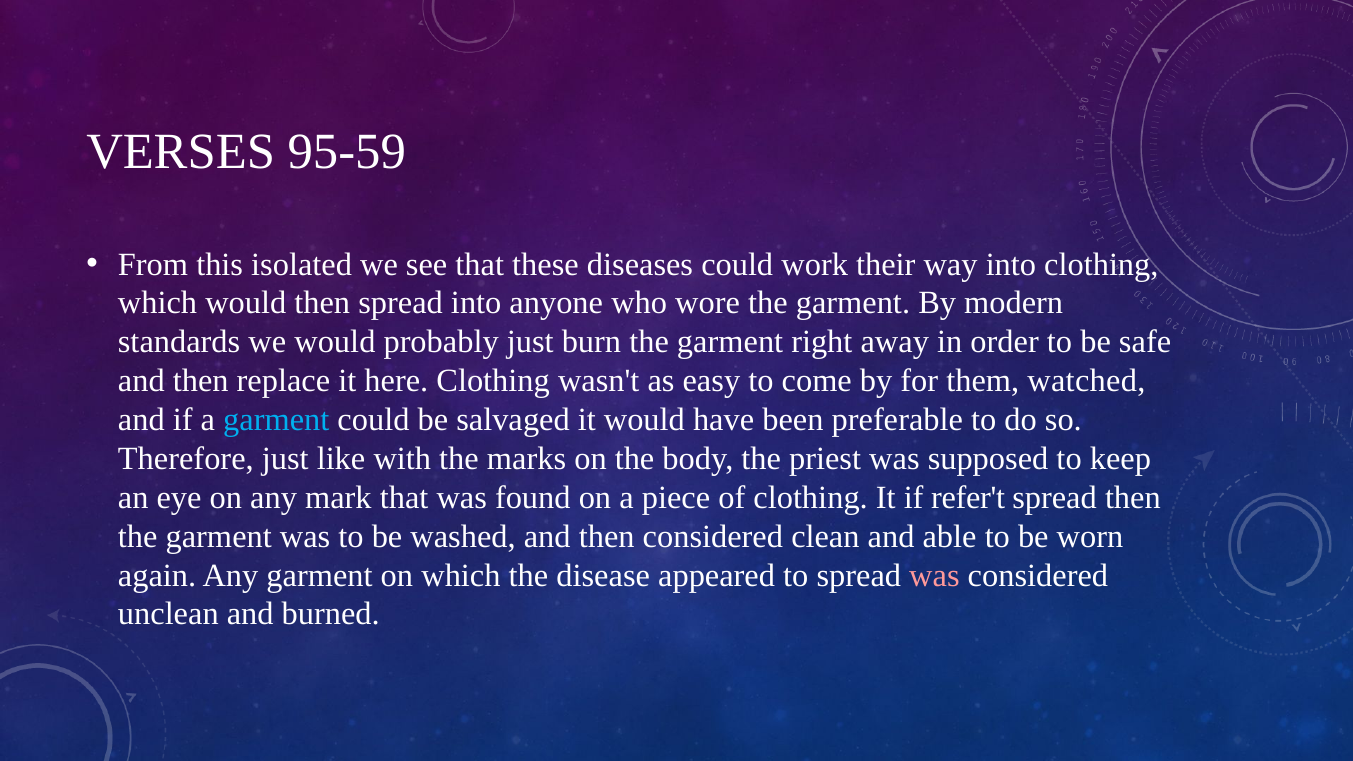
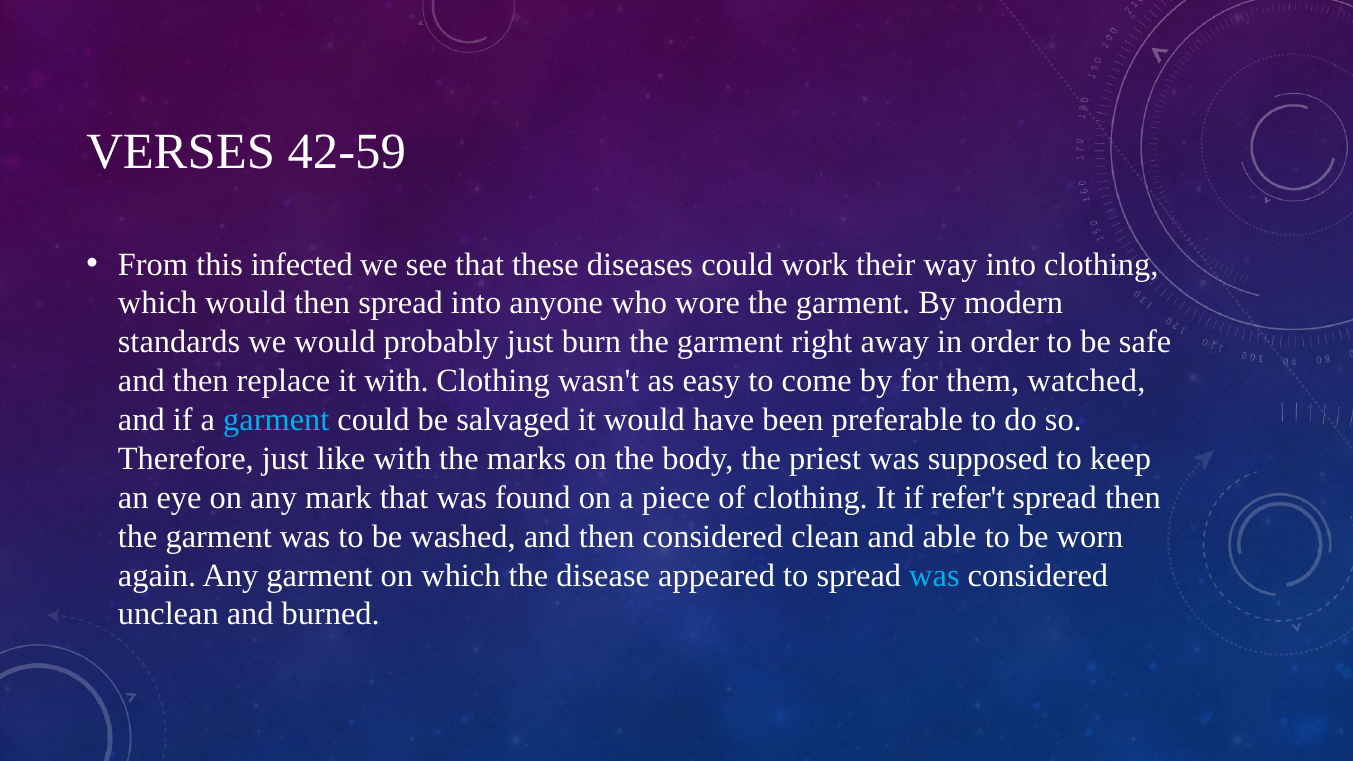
95-59: 95-59 -> 42-59
isolated: isolated -> infected
it here: here -> with
was at (934, 575) colour: pink -> light blue
